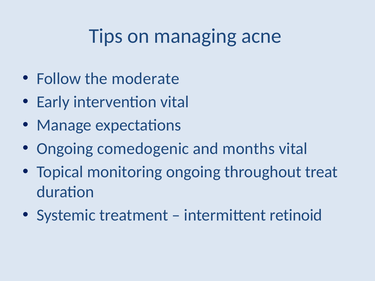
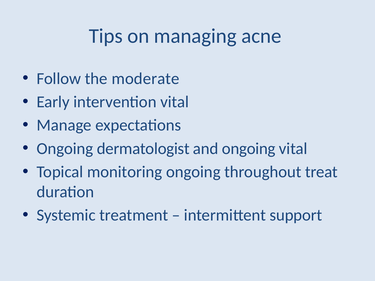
comedogenic: comedogenic -> dermatologist
and months: months -> ongoing
retinoid: retinoid -> support
